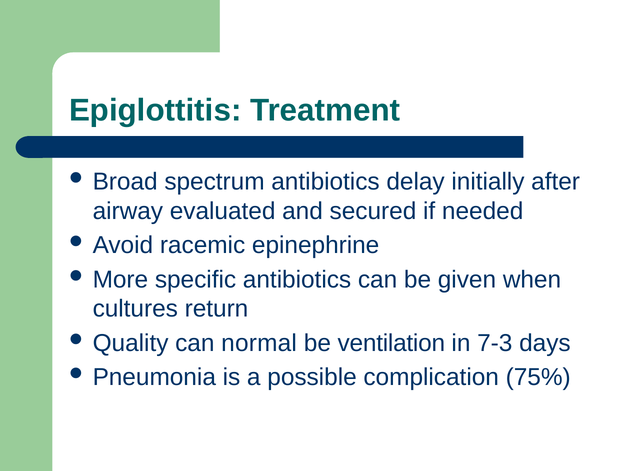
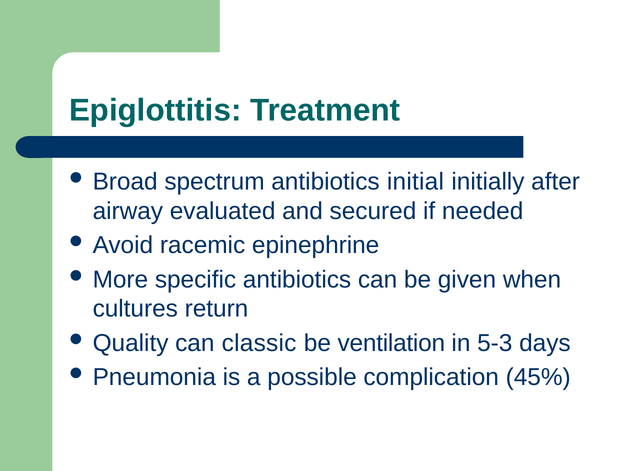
delay: delay -> initial
normal: normal -> classic
7-3: 7-3 -> 5-3
75%: 75% -> 45%
